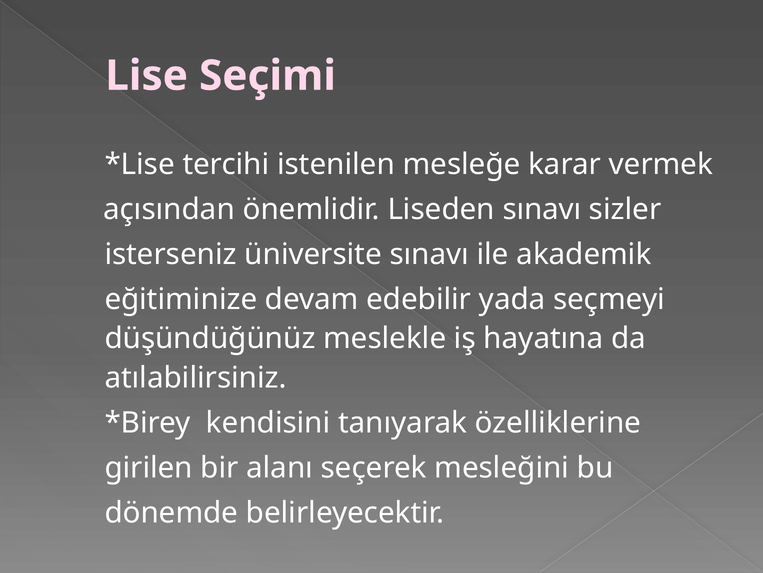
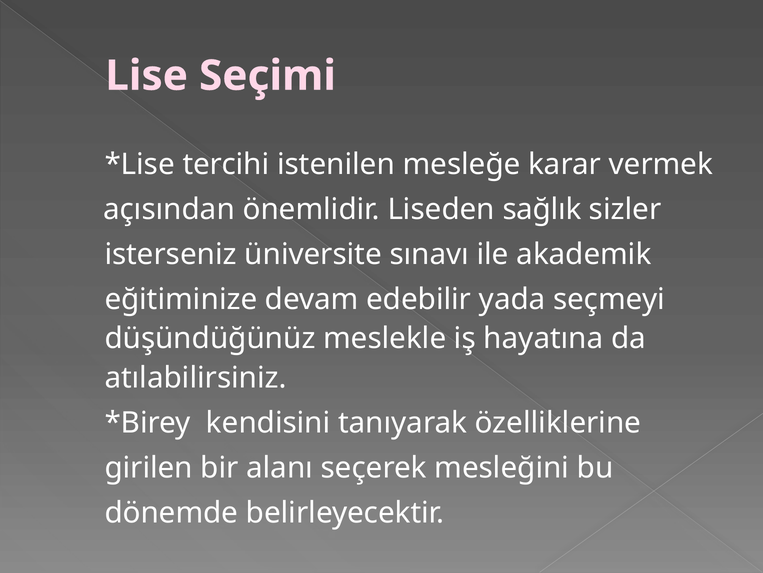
Liseden sınavı: sınavı -> sağlık
